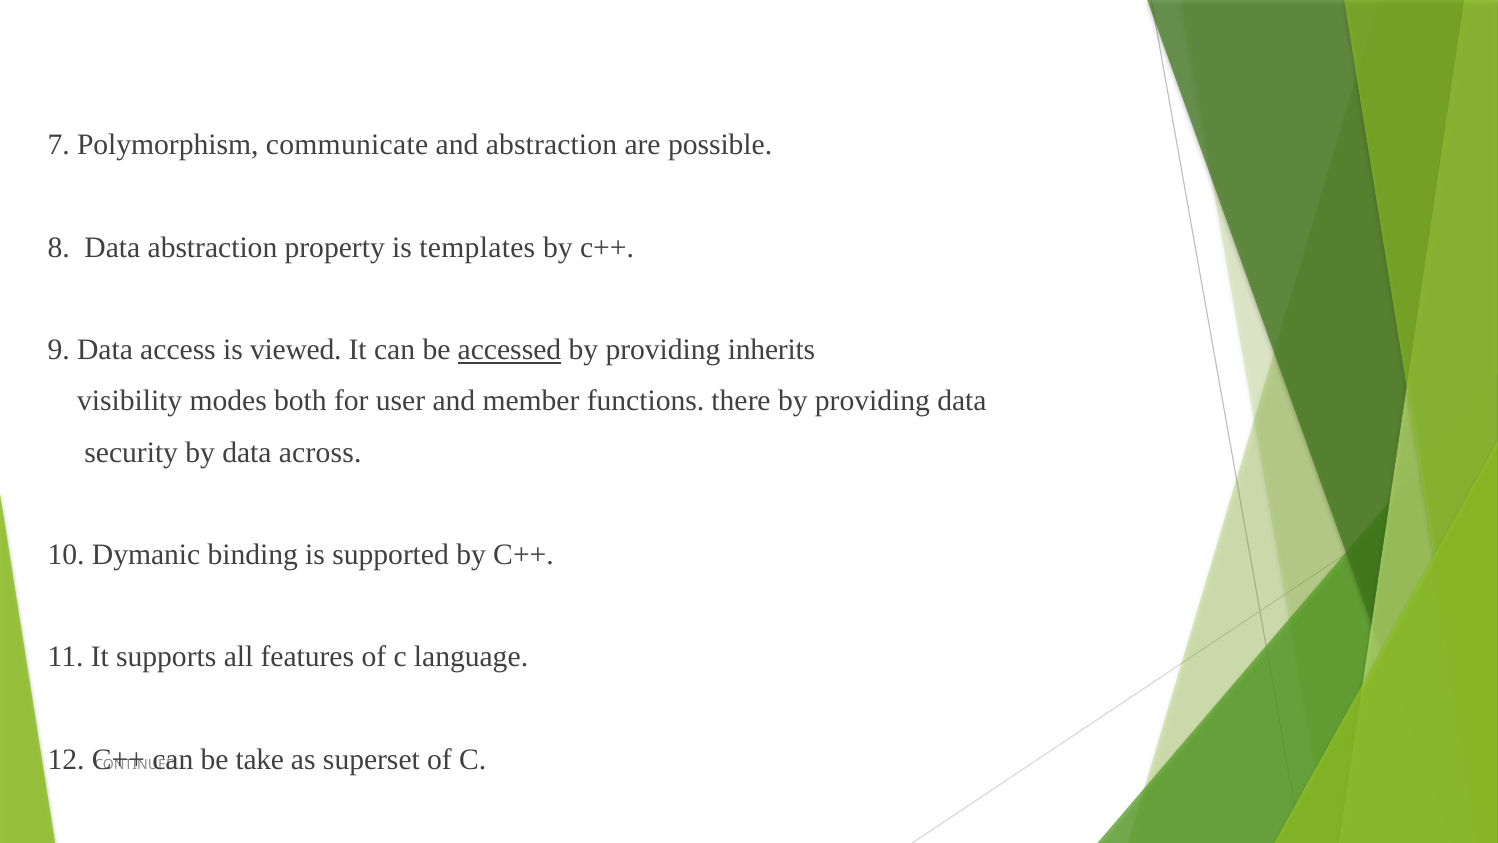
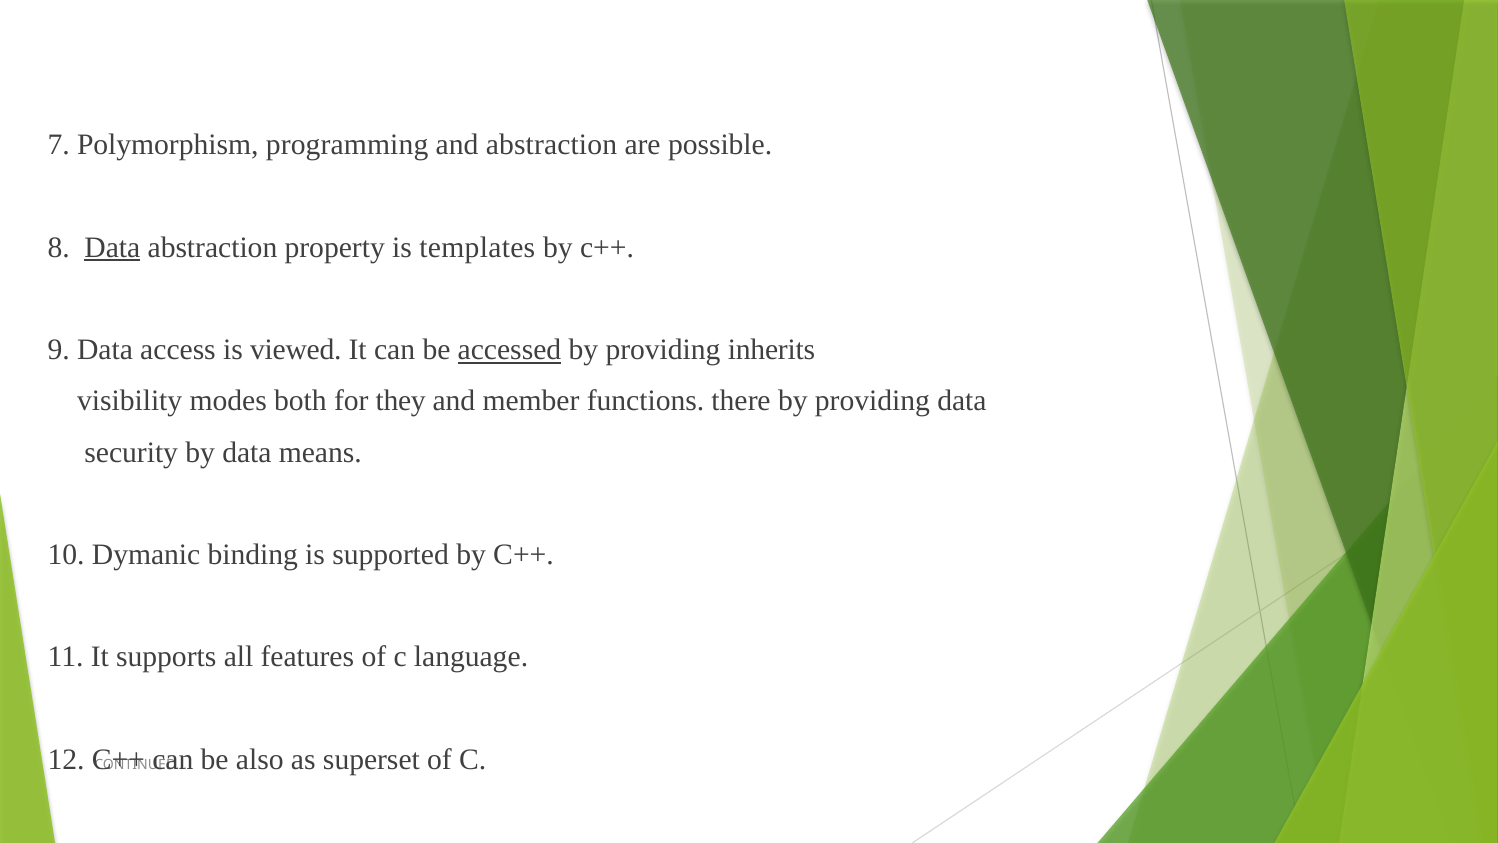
communicate: communicate -> programming
Data at (112, 247) underline: none -> present
user: user -> they
across: across -> means
take: take -> also
